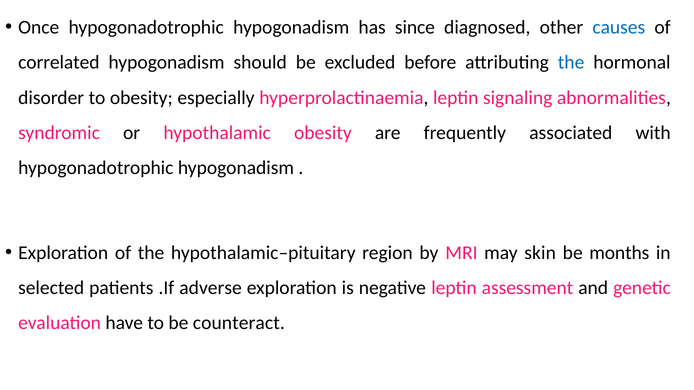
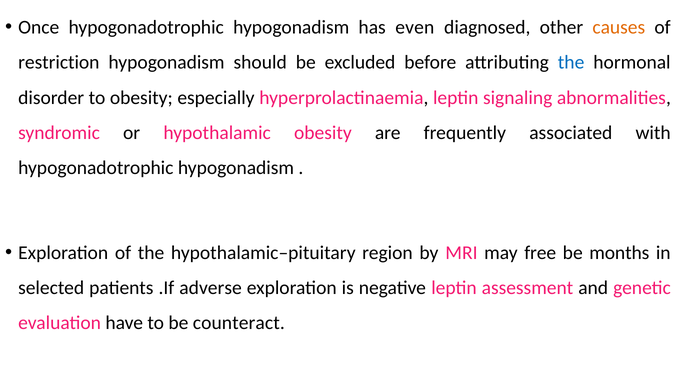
since: since -> even
causes colour: blue -> orange
correlated: correlated -> restriction
skin: skin -> free
